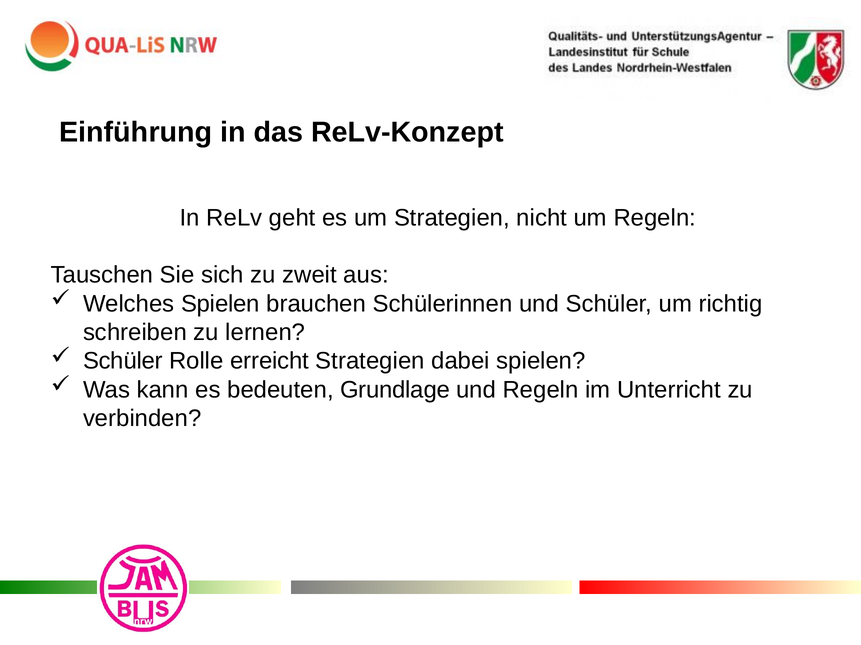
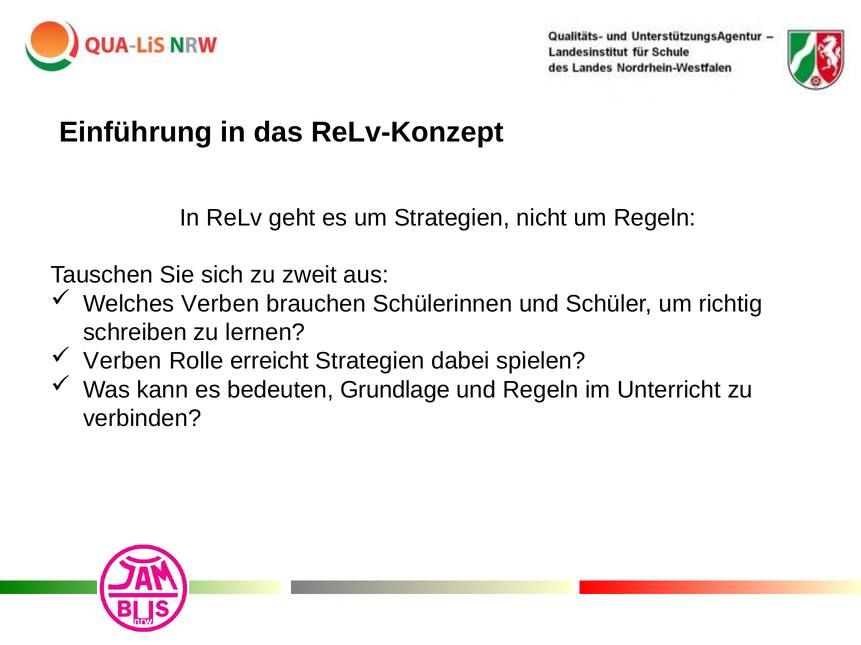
Welches Spielen: Spielen -> Verben
Schüler at (123, 361): Schüler -> Verben
